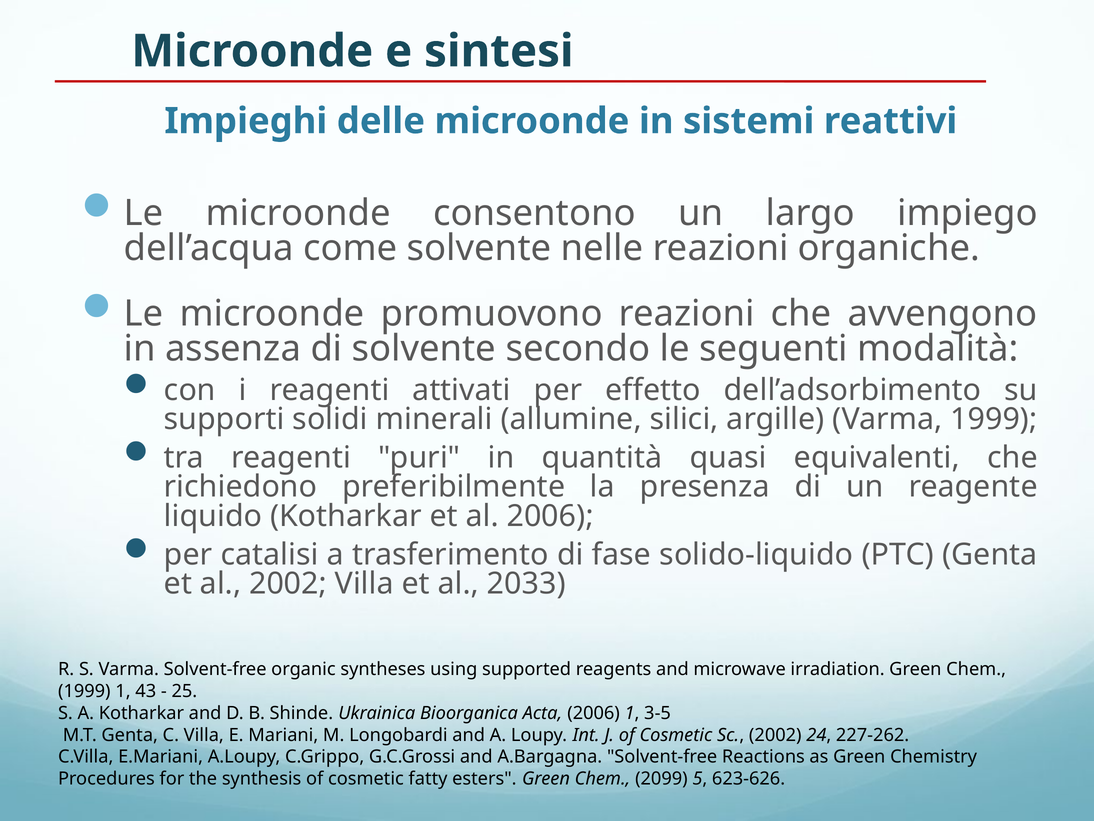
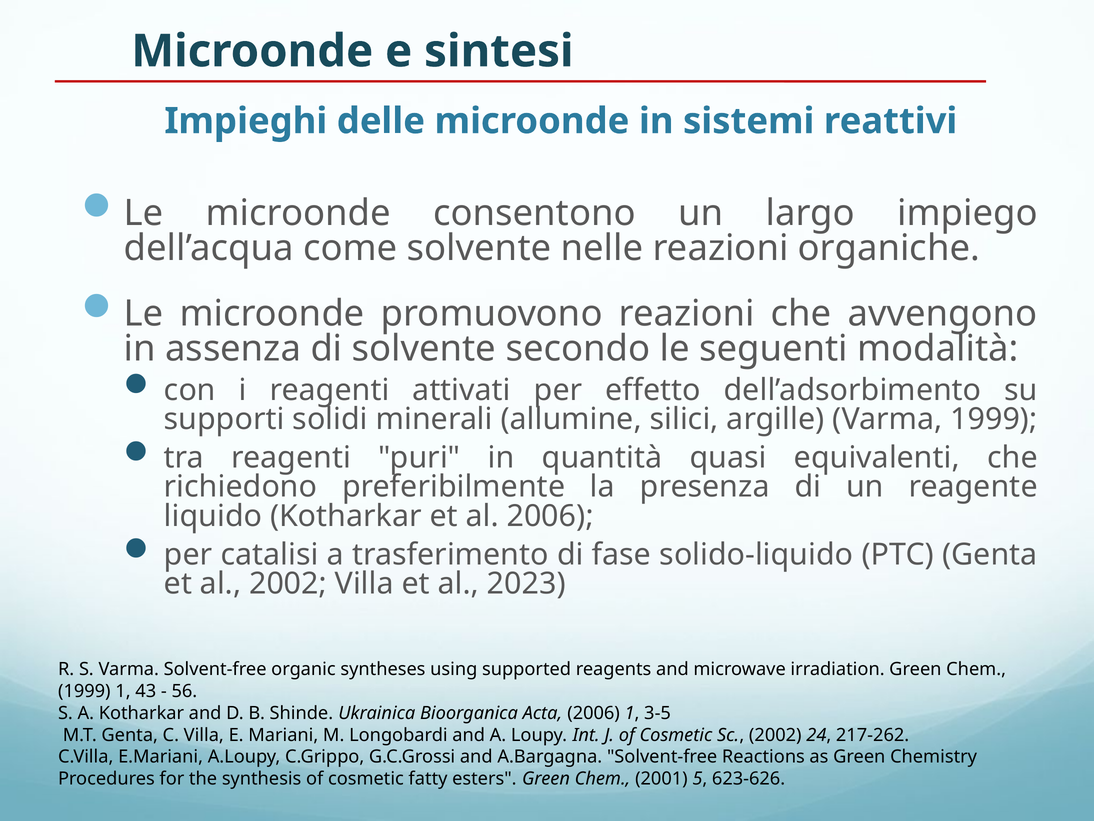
2033: 2033 -> 2023
25: 25 -> 56
227-262: 227-262 -> 217-262
2099: 2099 -> 2001
